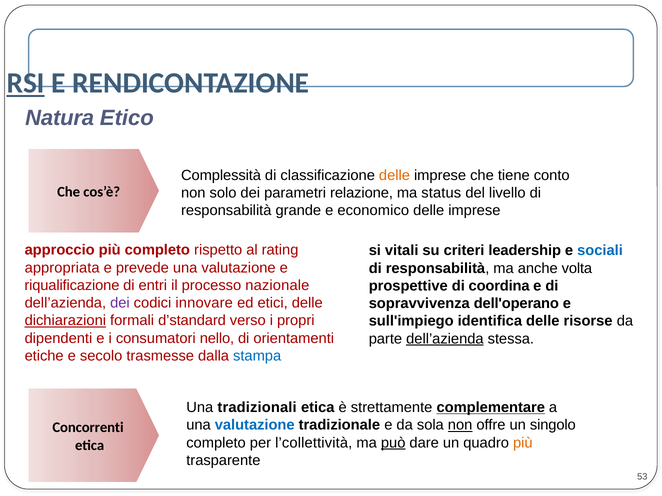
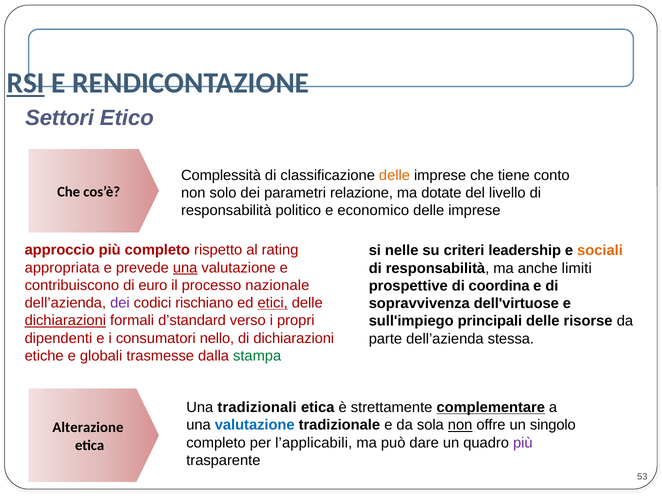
Natura: Natura -> Settori
status: status -> dotate
grande: grande -> politico
vitali: vitali -> nelle
sociali colour: blue -> orange
una at (185, 268) underline: none -> present
volta: volta -> limiti
riqualificazione: riqualificazione -> contribuiscono
entri: entri -> euro
innovare: innovare -> rischiano
etici underline: none -> present
dell'operano: dell'operano -> dell'virtuose
identifica: identifica -> principali
di orientamenti: orientamenti -> dichiarazioni
dell’azienda at (445, 339) underline: present -> none
secolo: secolo -> globali
stampa colour: blue -> green
Concorrenti: Concorrenti -> Alterazione
l’collettività: l’collettività -> l’applicabili
può underline: present -> none
più at (523, 443) colour: orange -> purple
